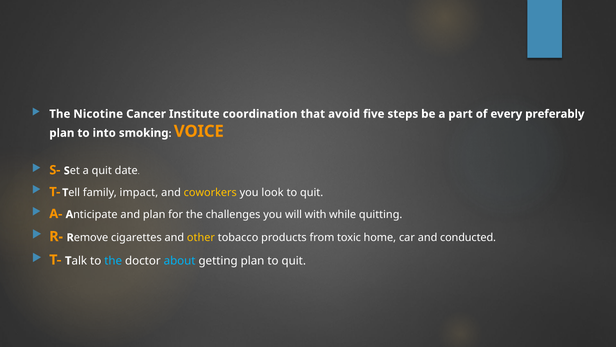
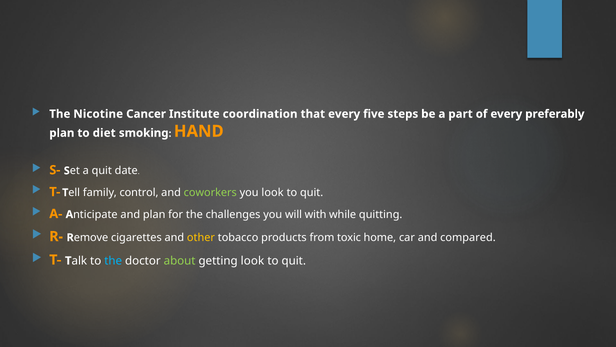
that avoid: avoid -> every
into: into -> diet
VOICE: VOICE -> HAND
impact: impact -> control
coworkers colour: yellow -> light green
conducted: conducted -> compared
about colour: light blue -> light green
getting plan: plan -> look
